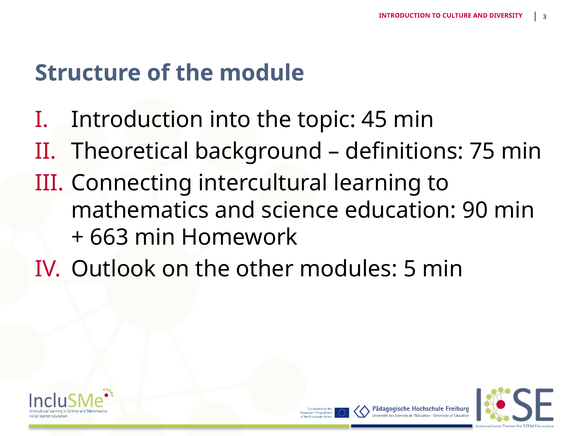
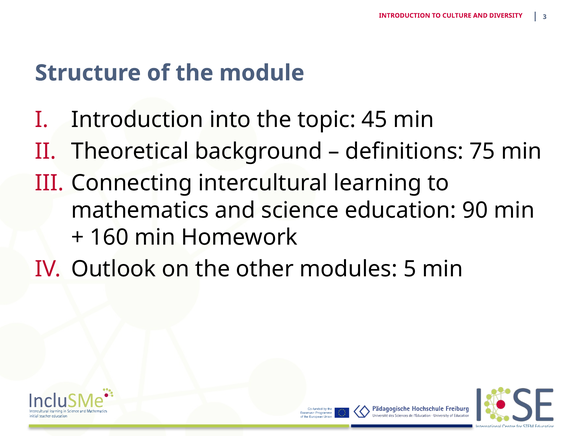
663: 663 -> 160
